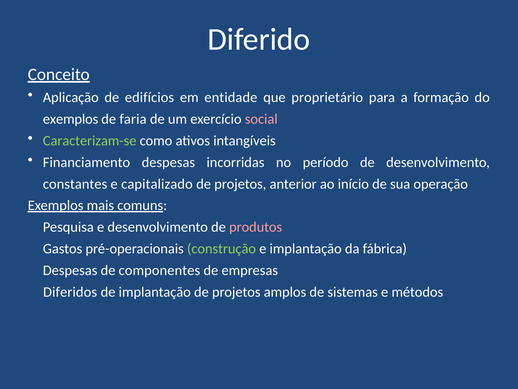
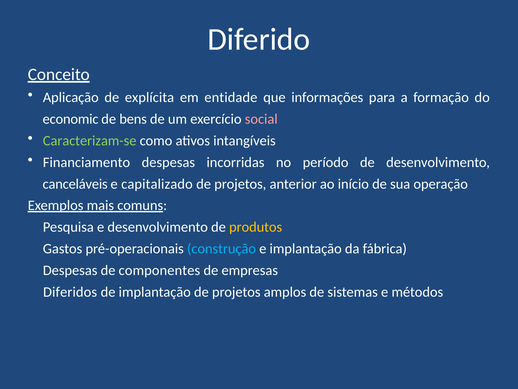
edifícios: edifícios -> explícita
proprietário: proprietário -> informações
exemplos at (71, 119): exemplos -> economic
faria: faria -> bens
constantes: constantes -> canceláveis
produtos colour: pink -> yellow
construção colour: light green -> light blue
